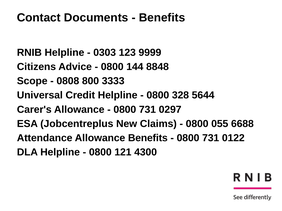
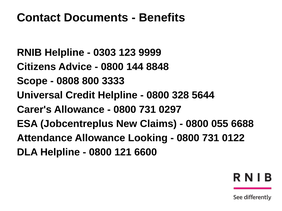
Allowance Benefits: Benefits -> Looking
4300: 4300 -> 6600
